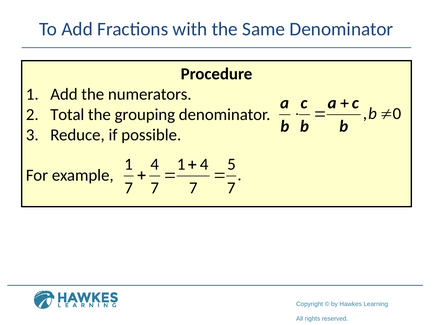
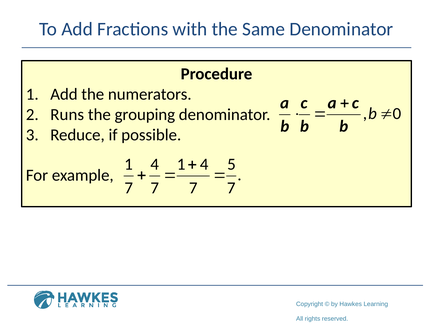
Total: Total -> Runs
